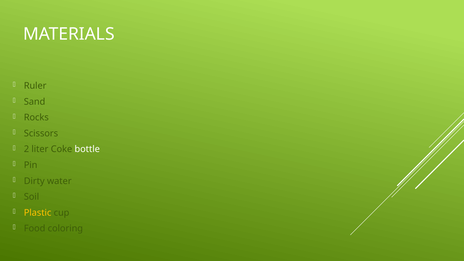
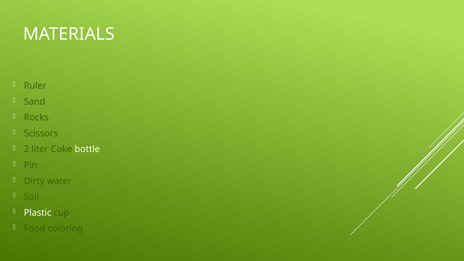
Plastic colour: yellow -> white
